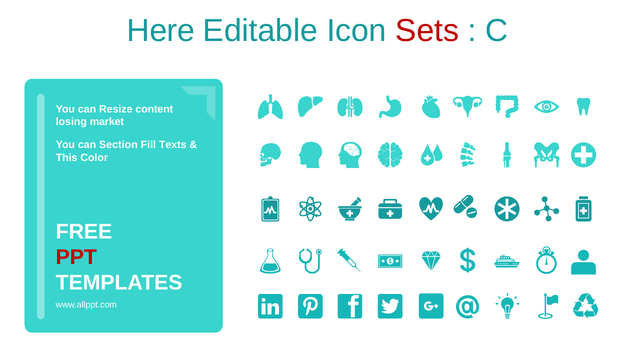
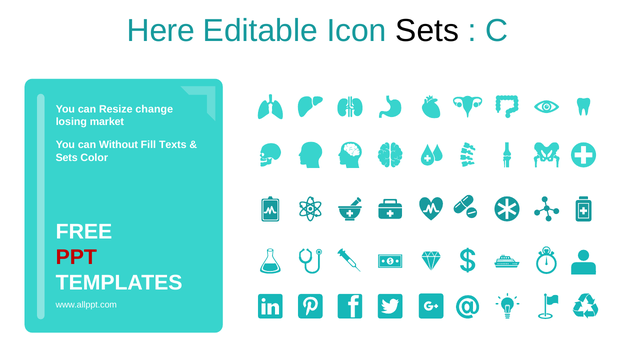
Sets at (427, 31) colour: red -> black
content: content -> change
Section: Section -> Without
This at (67, 158): This -> Sets
